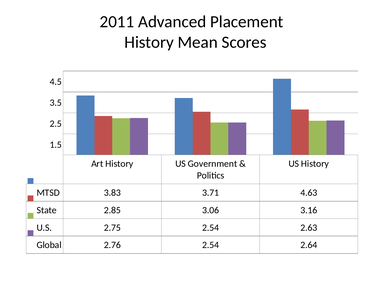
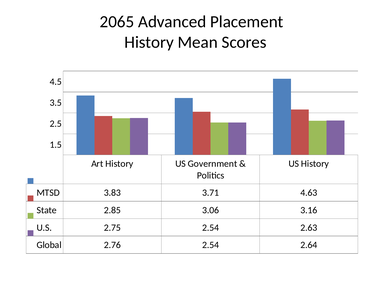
2011: 2011 -> 2065
